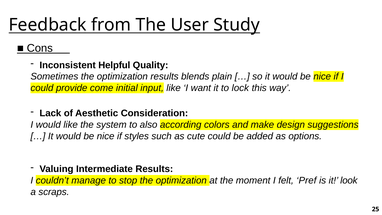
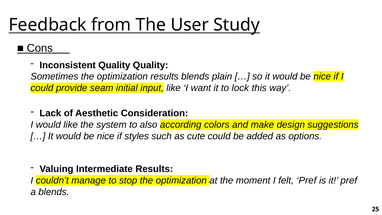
Inconsistent Helpful: Helpful -> Quality
come: come -> seam
it look: look -> pref
a scraps: scraps -> blends
